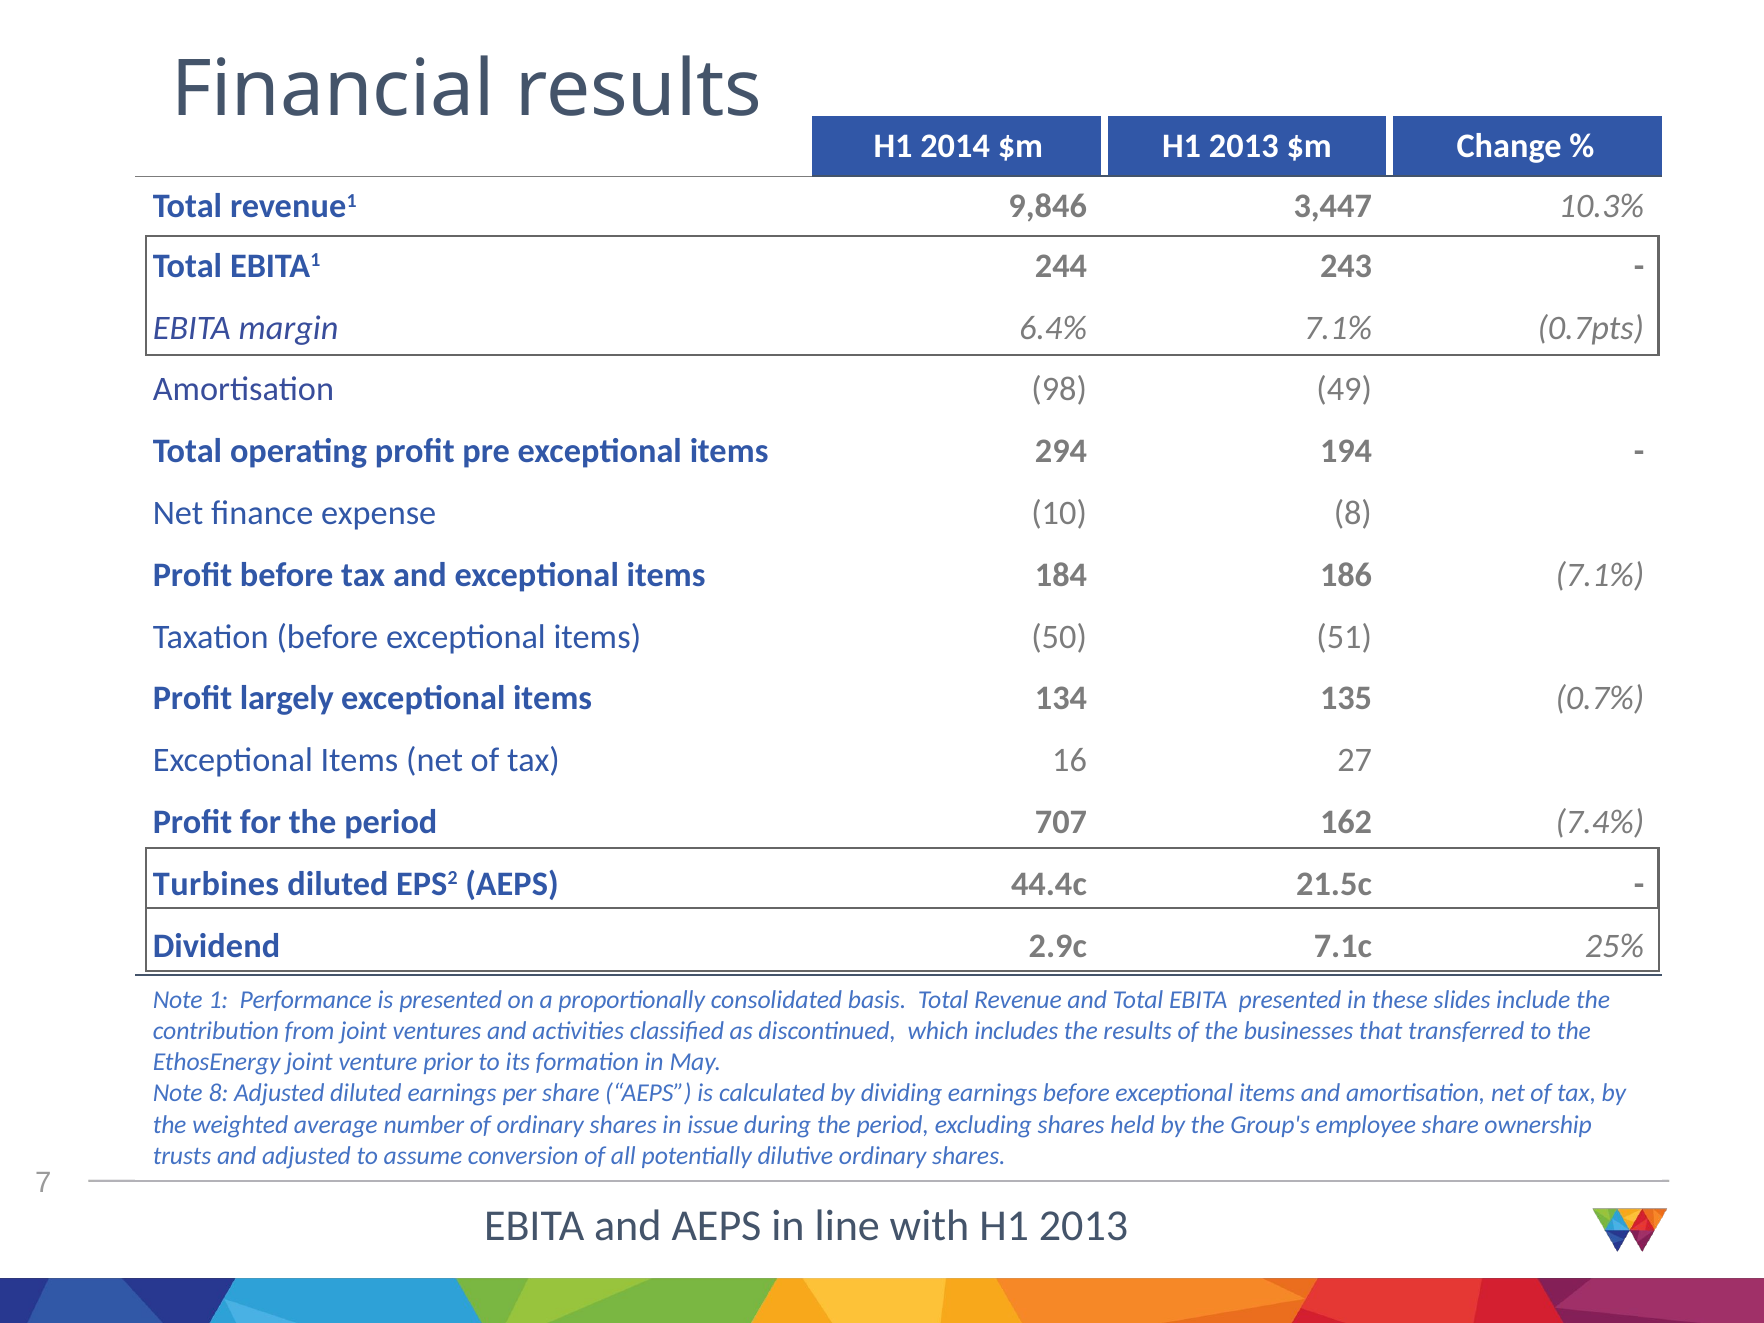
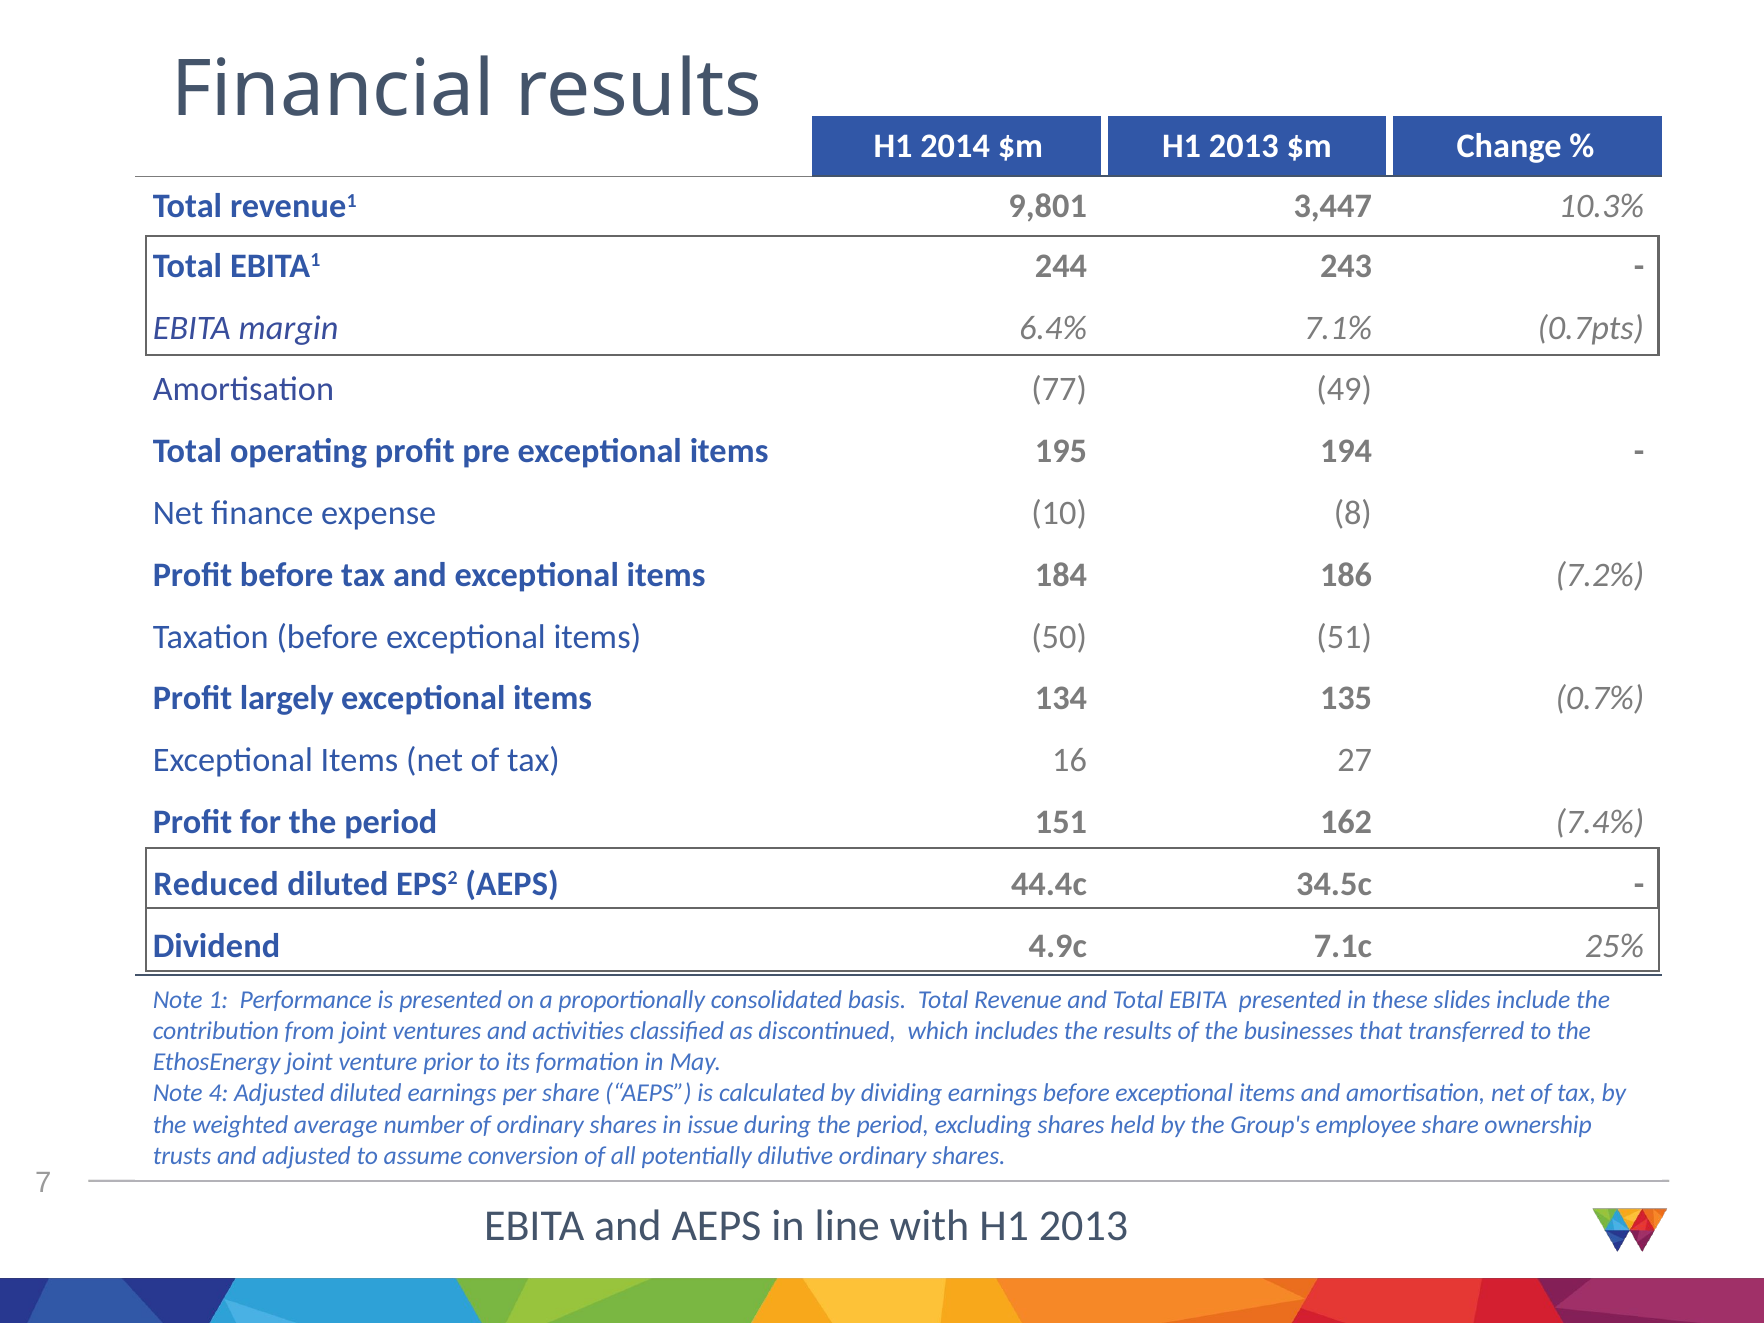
9,846: 9,846 -> 9,801
98: 98 -> 77
294: 294 -> 195
186 7.1%: 7.1% -> 7.2%
707: 707 -> 151
Turbines: Turbines -> Reduced
21.5c: 21.5c -> 34.5c
2.9c: 2.9c -> 4.9c
Note 8: 8 -> 4
